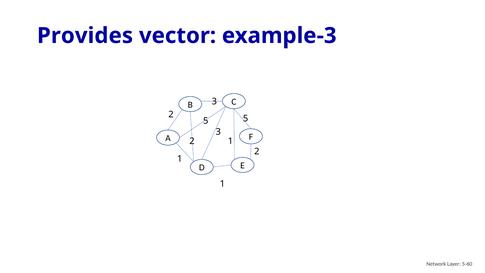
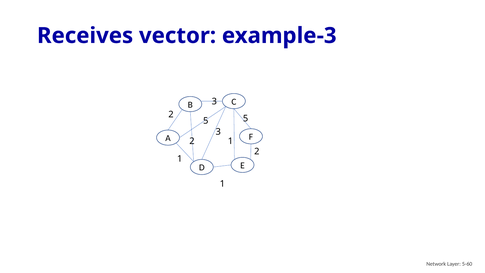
Provides: Provides -> Receives
